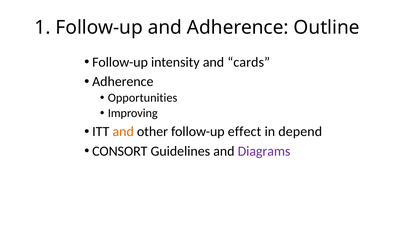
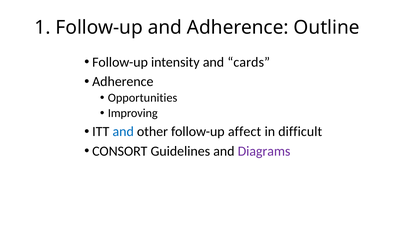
and at (123, 131) colour: orange -> blue
effect: effect -> affect
depend: depend -> difficult
